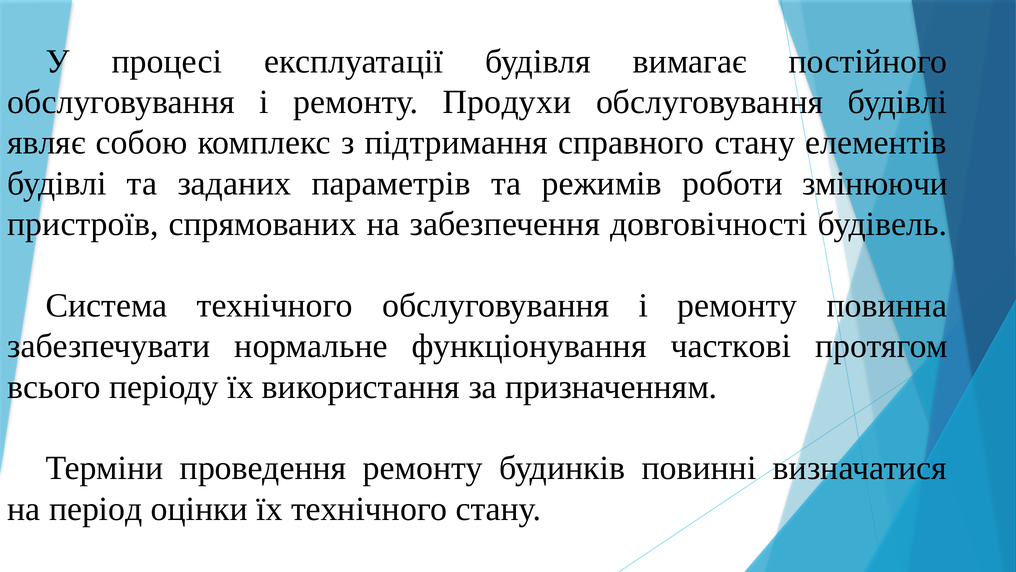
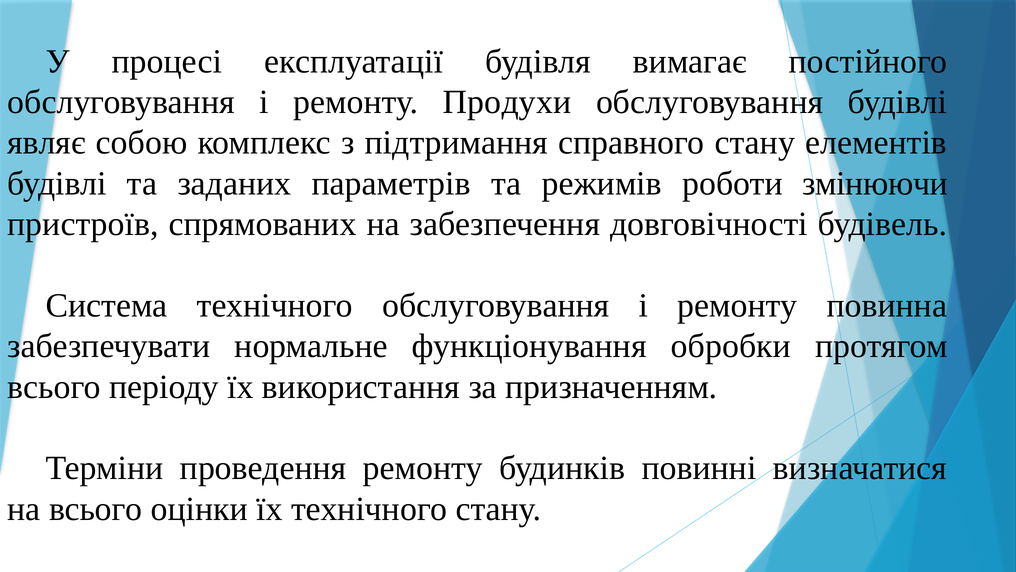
часткові: часткові -> обробки
на період: період -> всього
